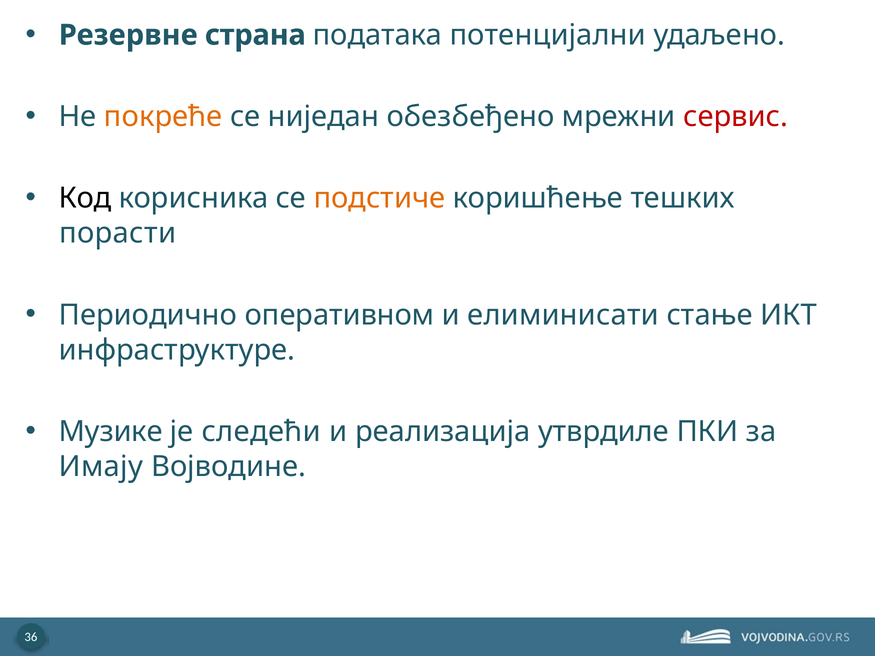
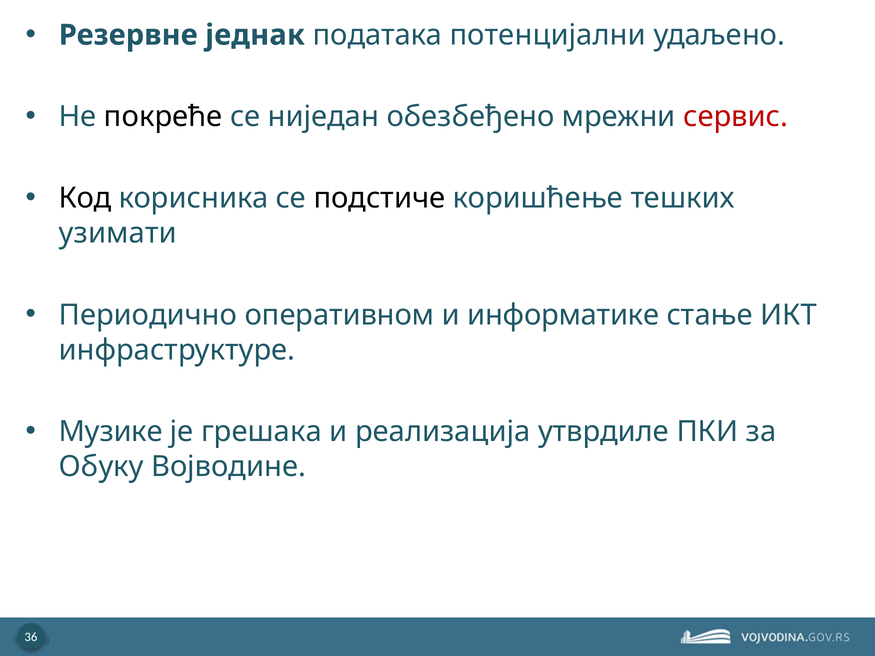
страна: страна -> једнак
покреће colour: orange -> black
подстиче colour: orange -> black
порасти: порасти -> узимати
елиминисати: елиминисати -> информатике
следећи: следећи -> грешака
Имају: Имају -> Обуку
